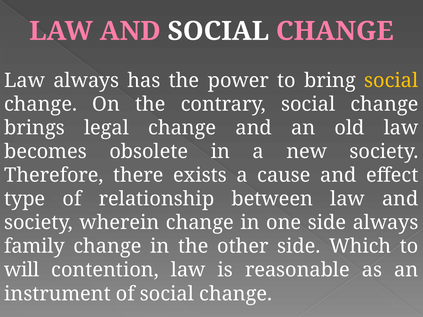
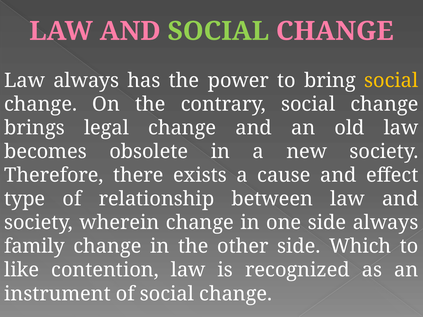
SOCIAL at (218, 31) colour: white -> light green
will: will -> like
reasonable: reasonable -> recognized
